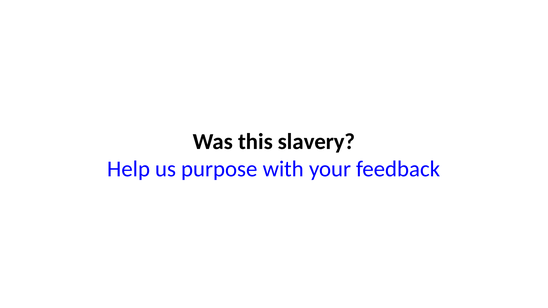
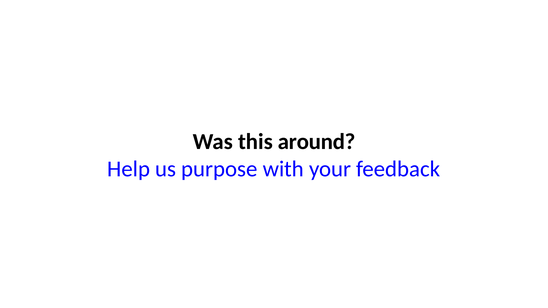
slavery: slavery -> around
